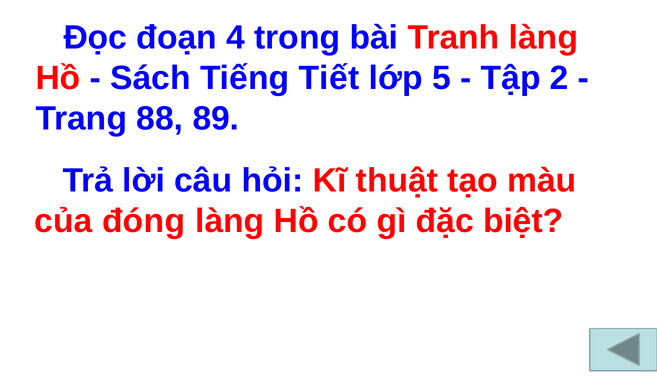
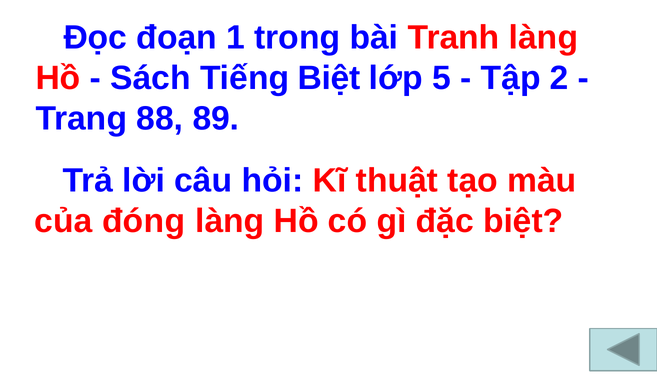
4: 4 -> 1
Tiếng Tiết: Tiết -> Biệt
